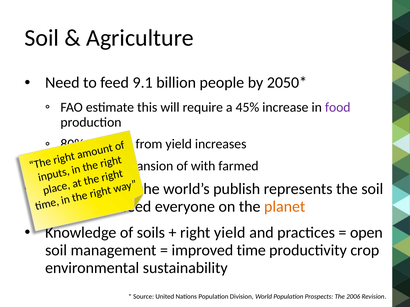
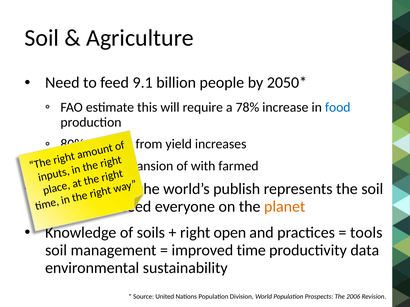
45%: 45% -> 78%
food colour: purple -> blue
yield at (230, 233): yield -> open
open: open -> tools
crop: crop -> data
